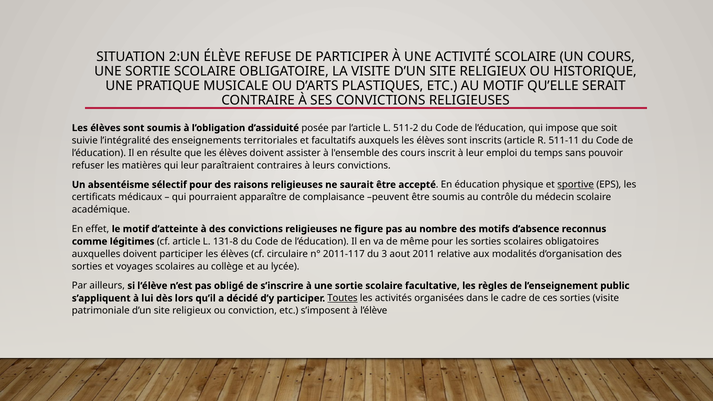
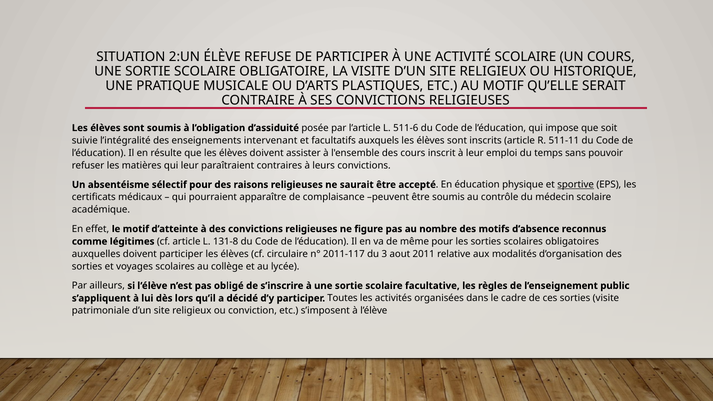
511-2: 511-2 -> 511-6
territoriales: territoriales -> intervenant
Toutes underline: present -> none
